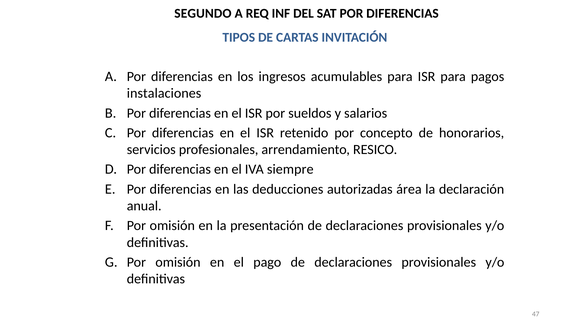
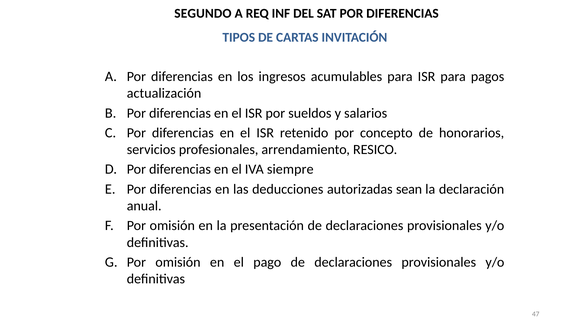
instalaciones: instalaciones -> actualización
área: área -> sean
